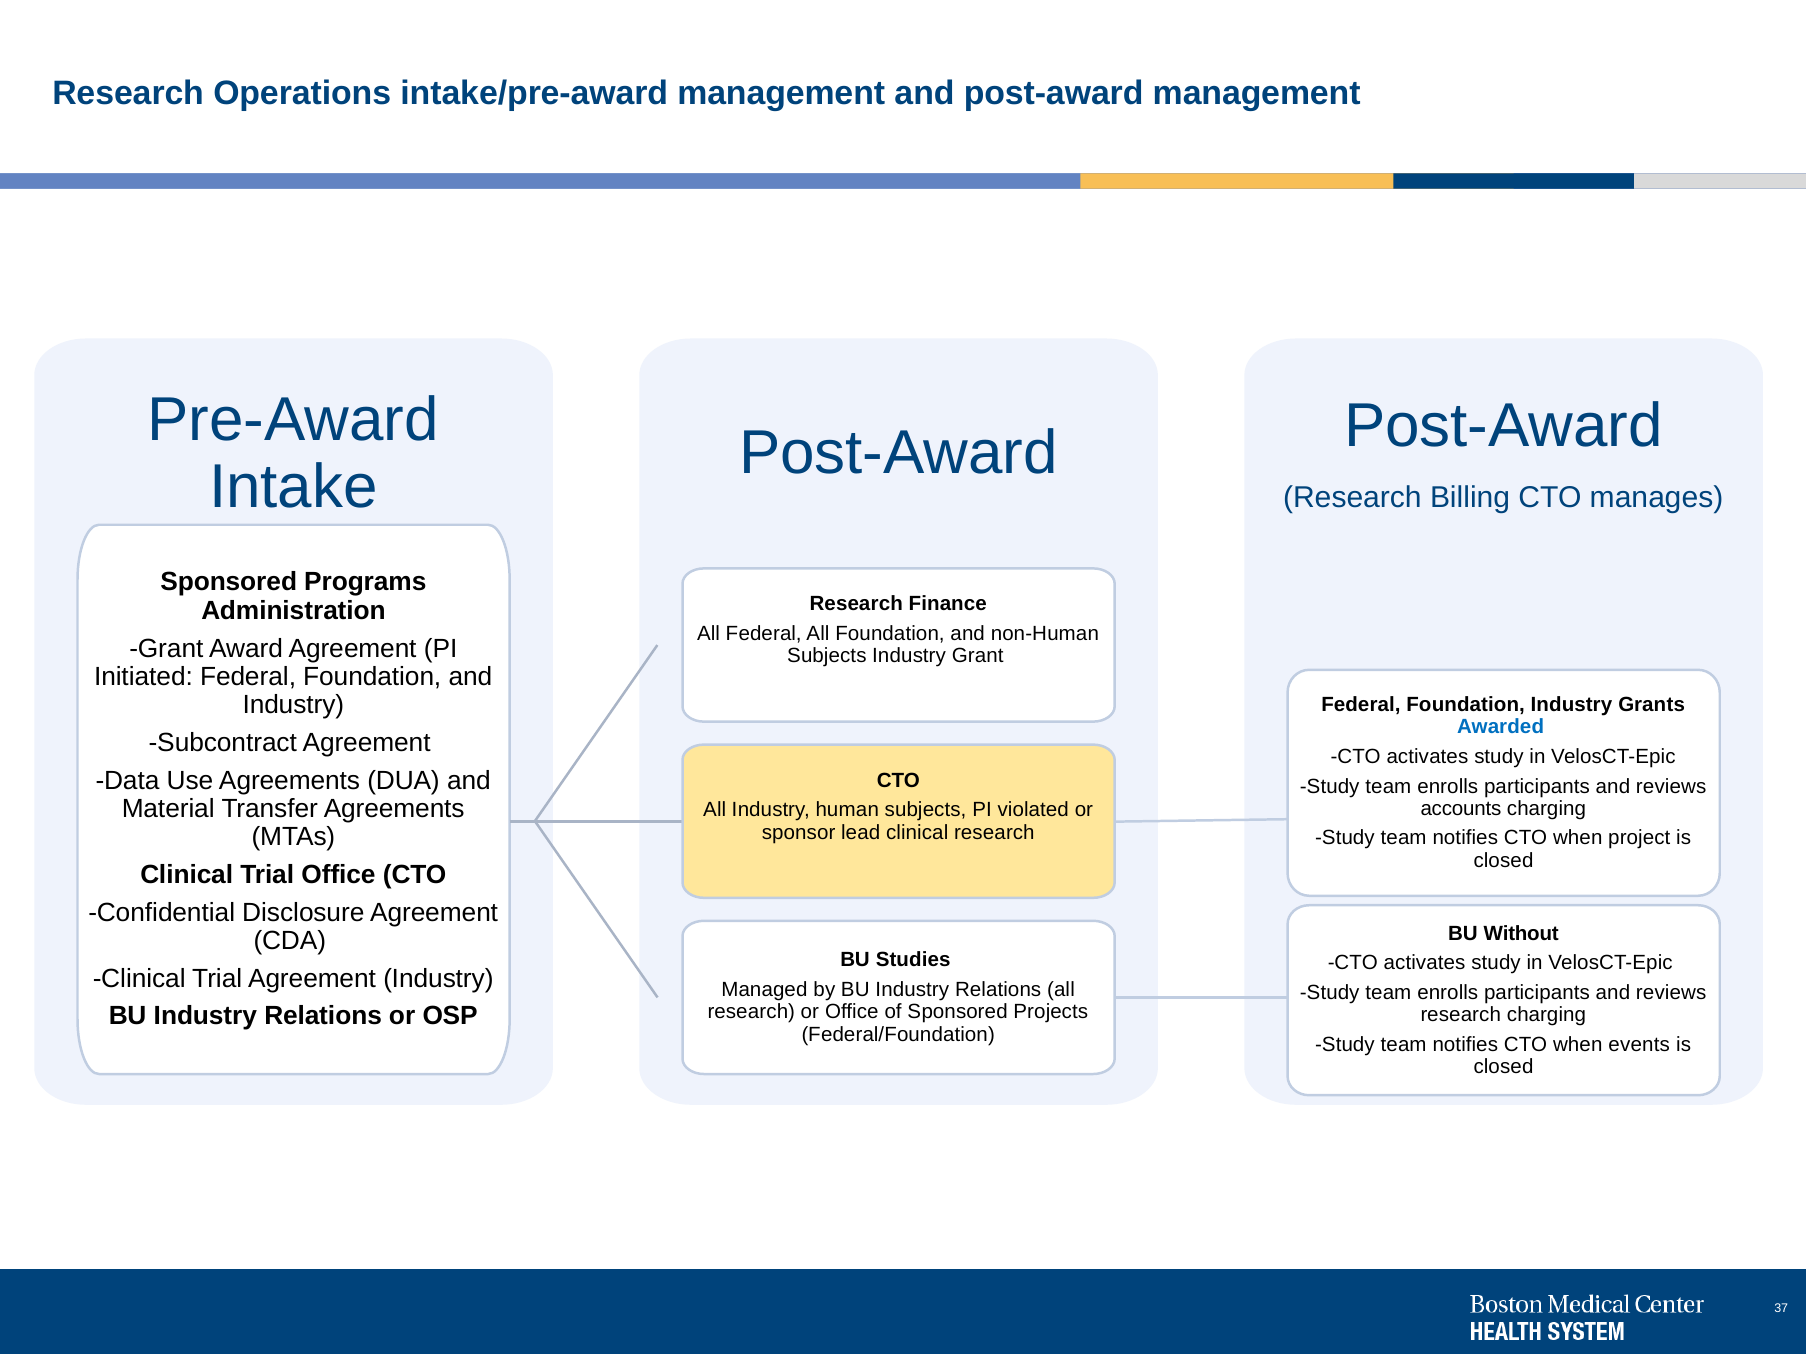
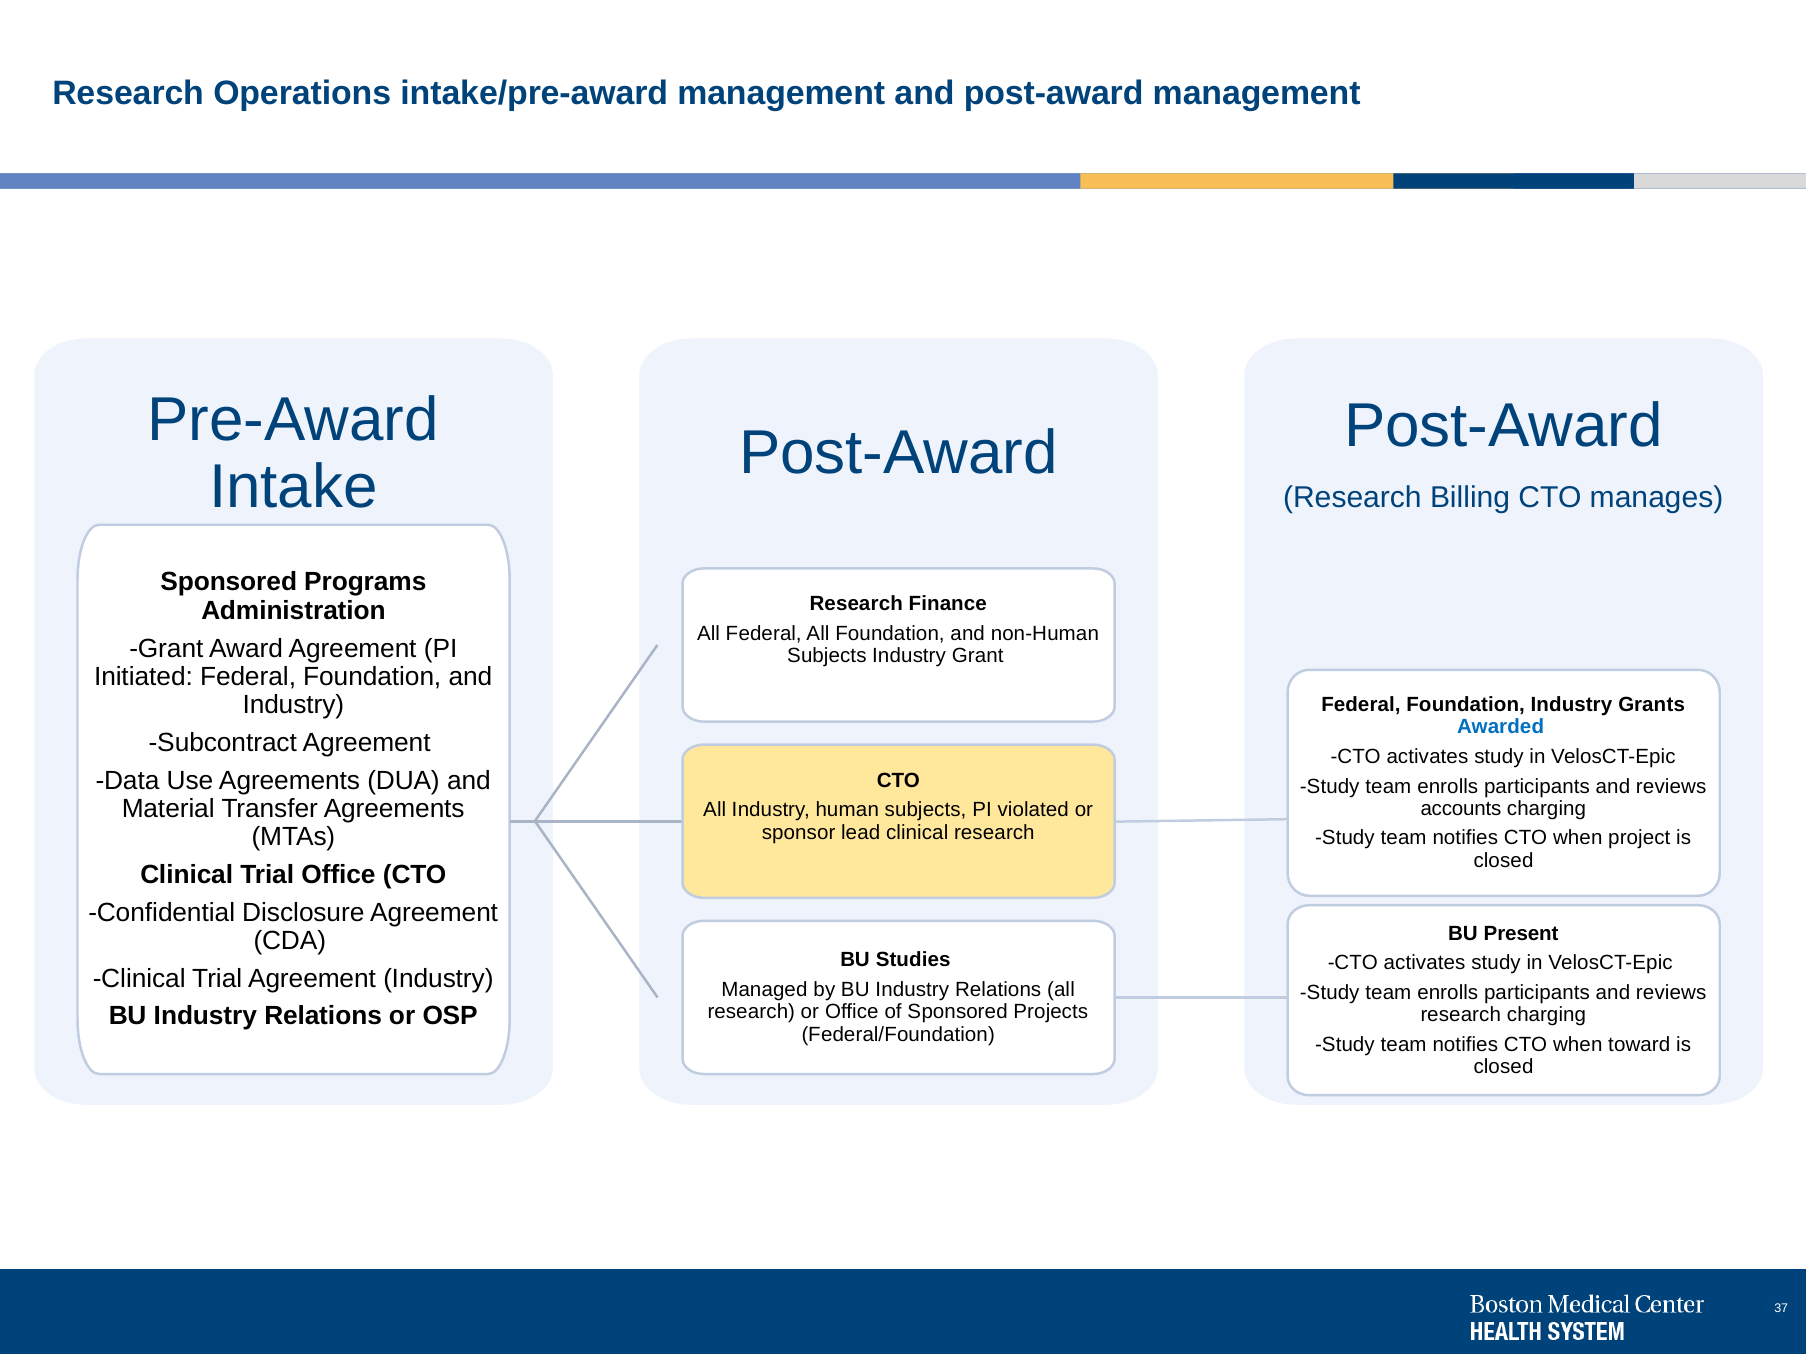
Without: Without -> Present
events: events -> toward
